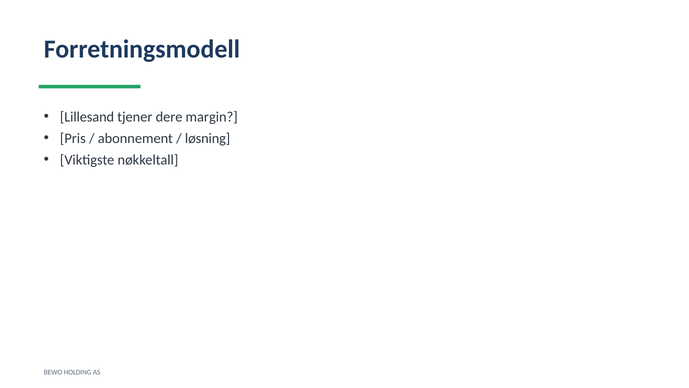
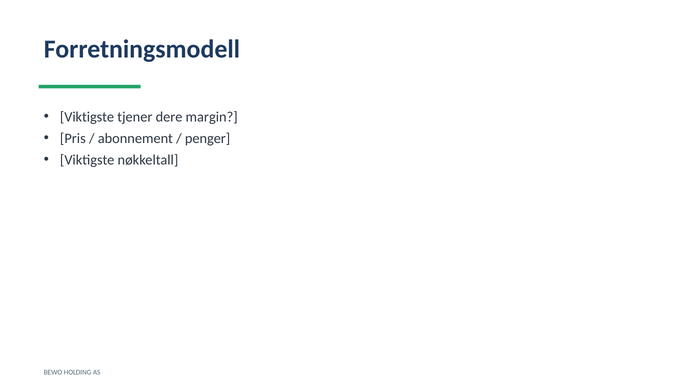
Lillesand at (87, 117): Lillesand -> Viktigste
løsning: løsning -> penger
